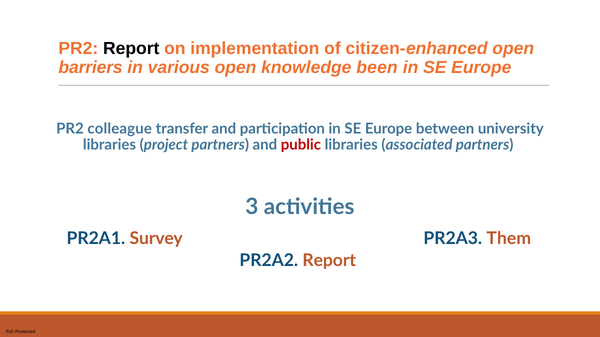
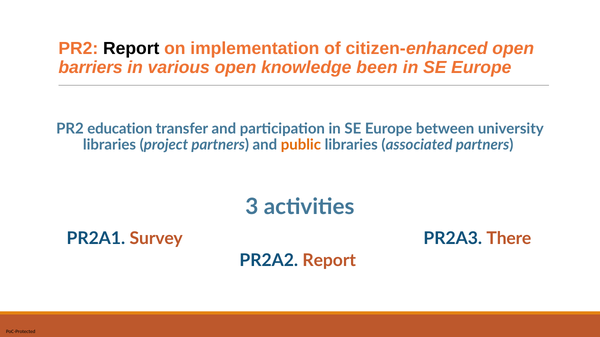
colleague: colleague -> education
public colour: red -> orange
Them: Them -> There
